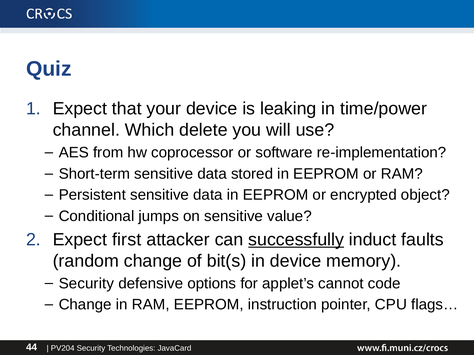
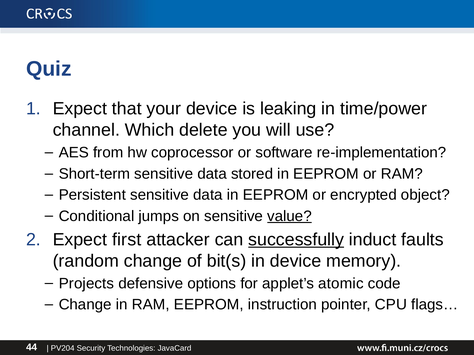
value underline: none -> present
Security at (86, 284): Security -> Projects
cannot: cannot -> atomic
